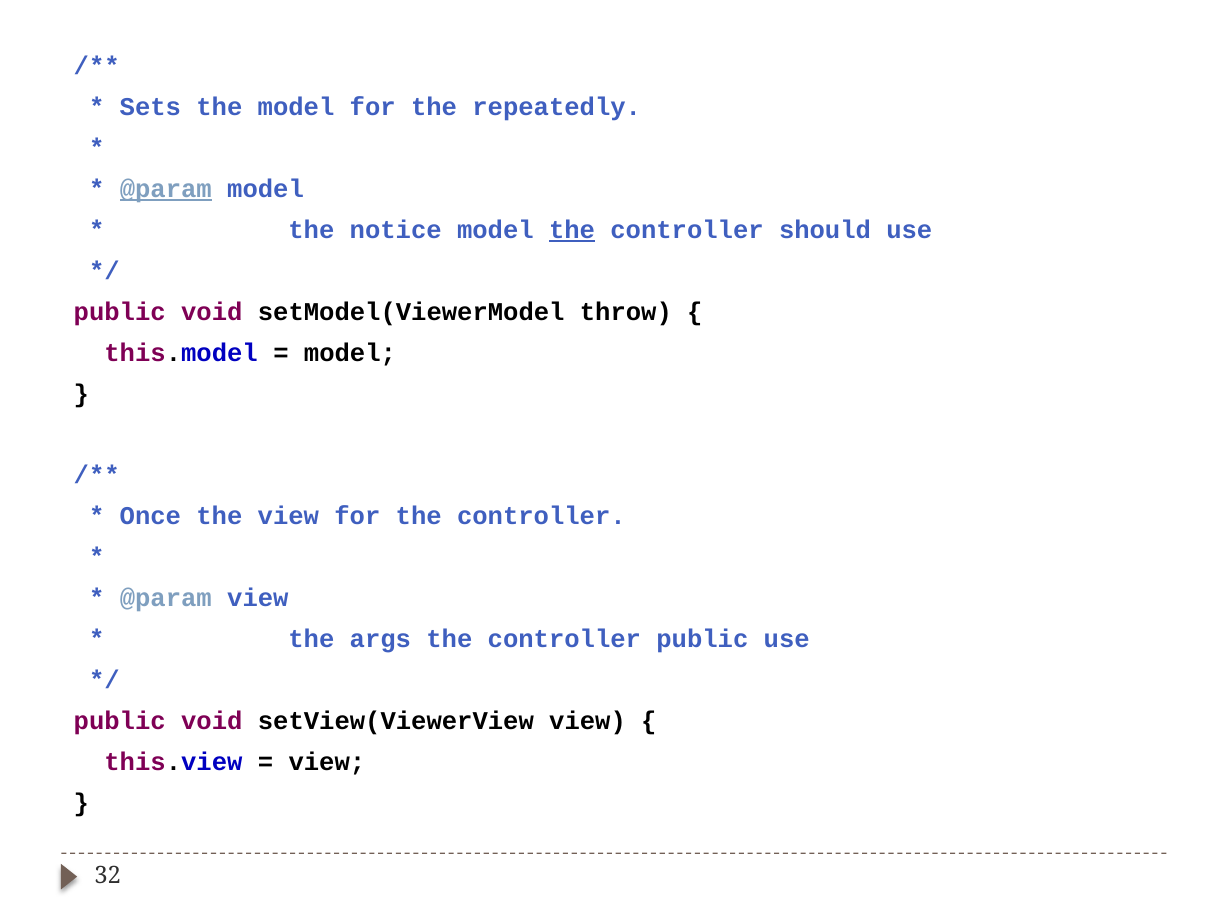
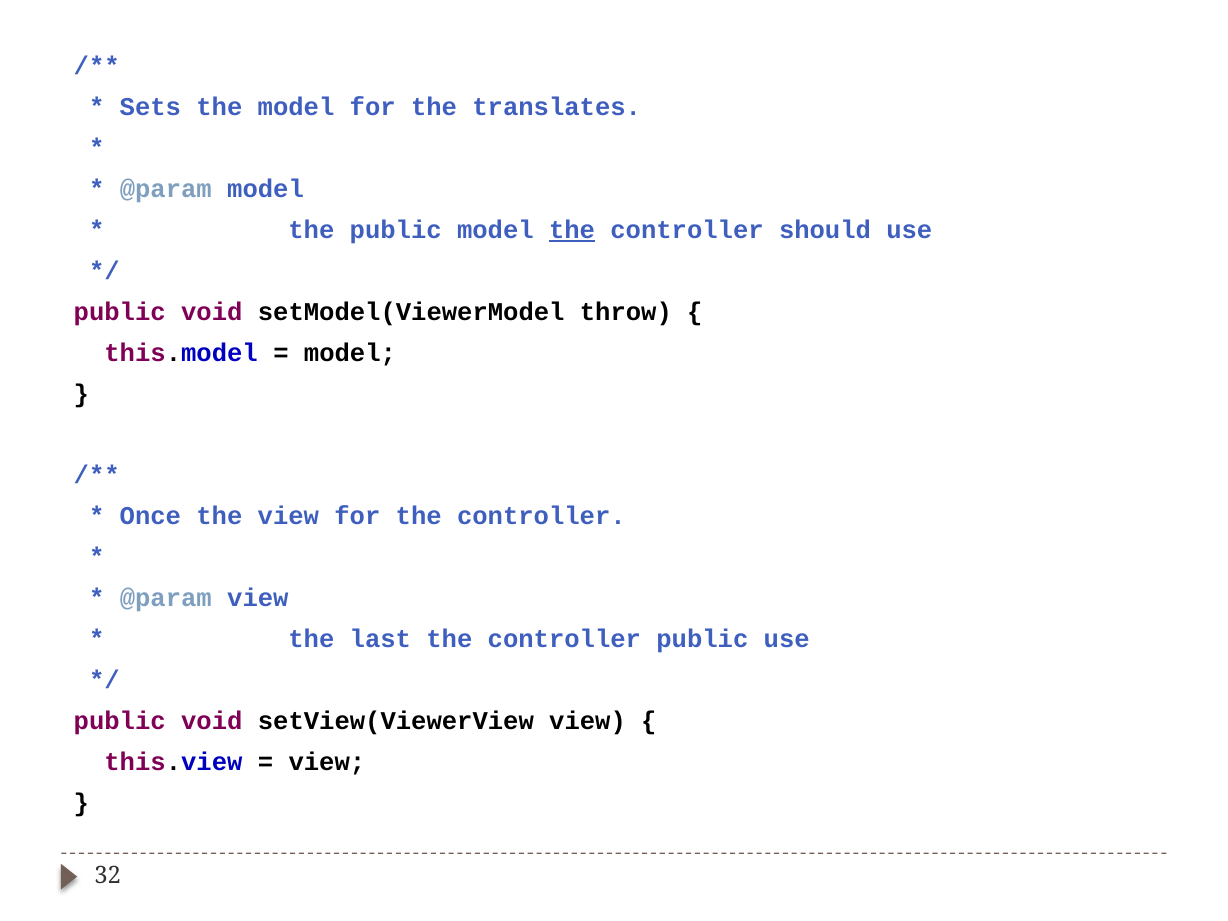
repeatedly: repeatedly -> translates
@param at (166, 189) underline: present -> none
the notice: notice -> public
args: args -> last
